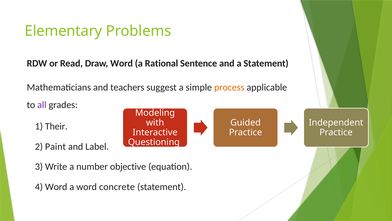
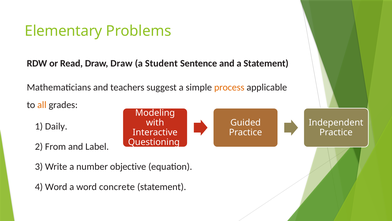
Draw Word: Word -> Draw
Rational: Rational -> Student
all colour: purple -> orange
Their: Their -> Daily
Paint: Paint -> From
